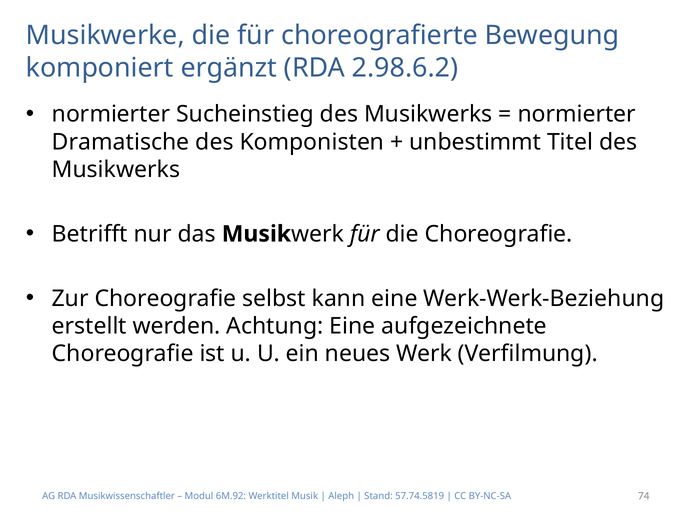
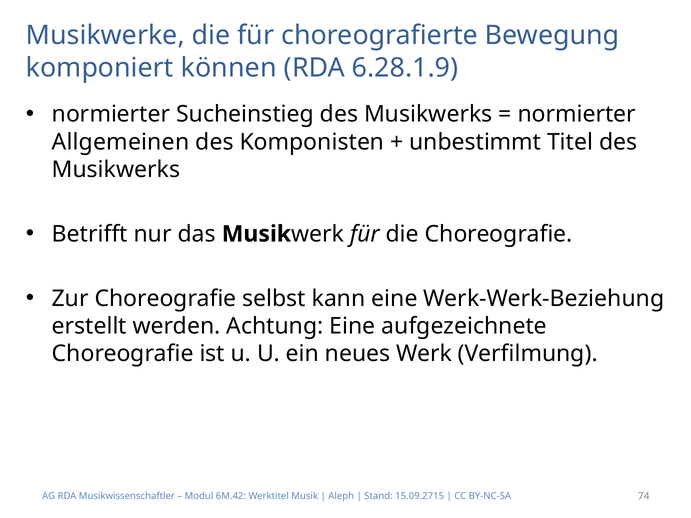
ergänzt: ergänzt -> können
2.98.6.2: 2.98.6.2 -> 6.28.1.9
Dramatische: Dramatische -> Allgemeinen
6M.92: 6M.92 -> 6M.42
57.74.5819: 57.74.5819 -> 15.09.2715
